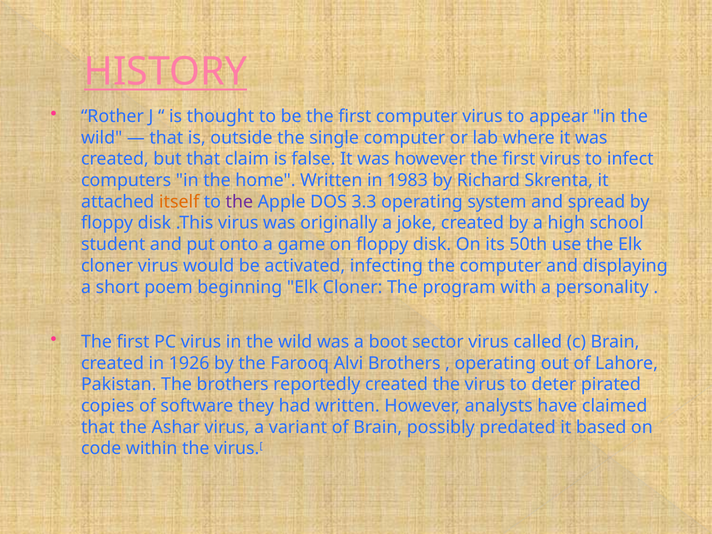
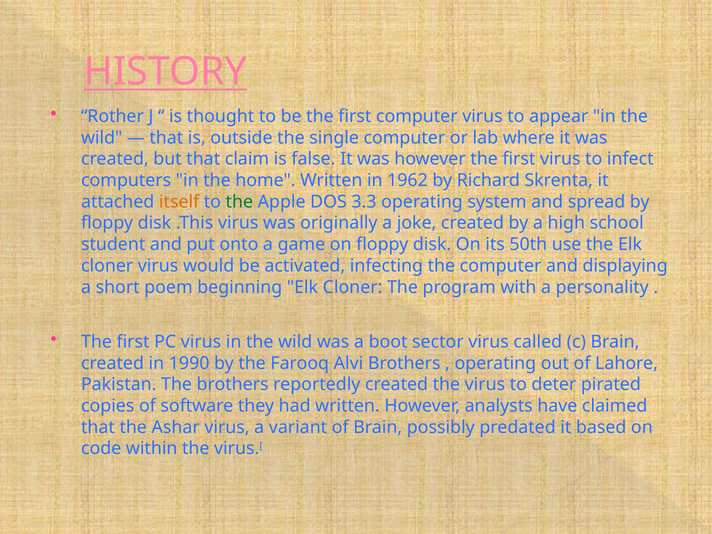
1983: 1983 -> 1962
the at (239, 202) colour: purple -> green
1926: 1926 -> 1990
